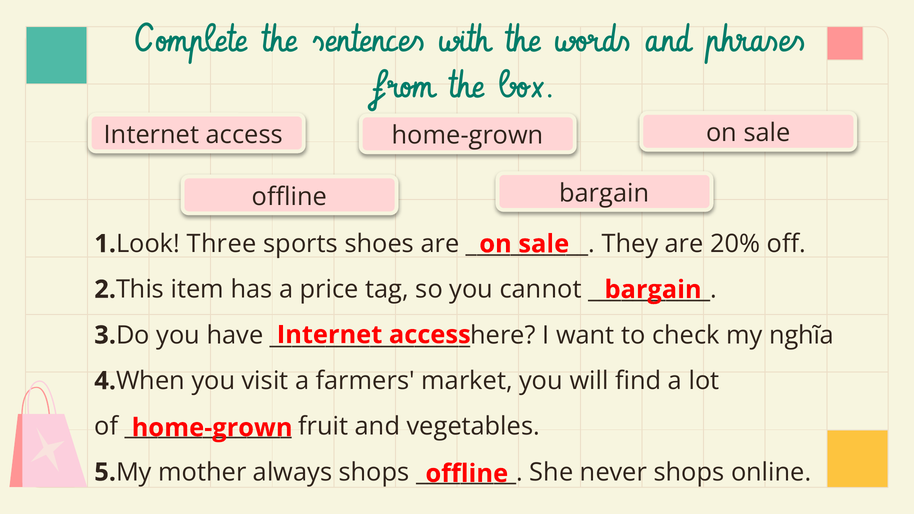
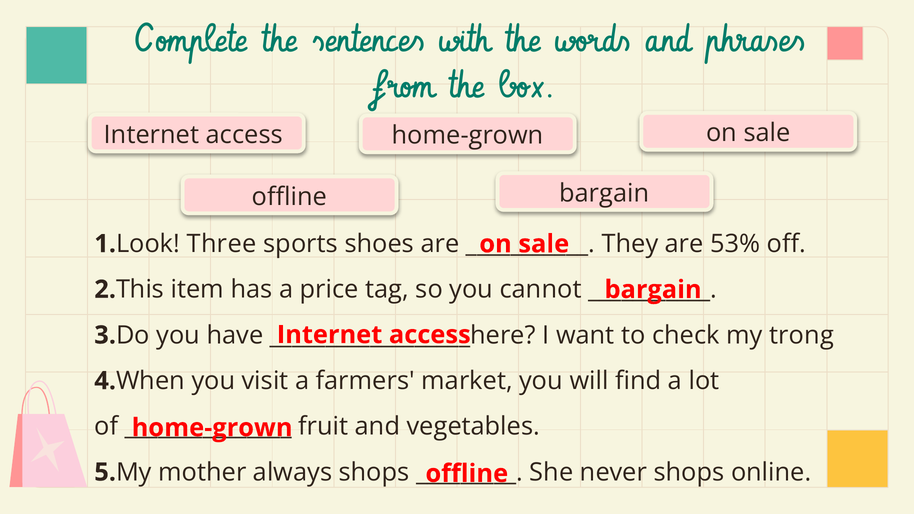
20%: 20% -> 53%
nghĩa: nghĩa -> trong
